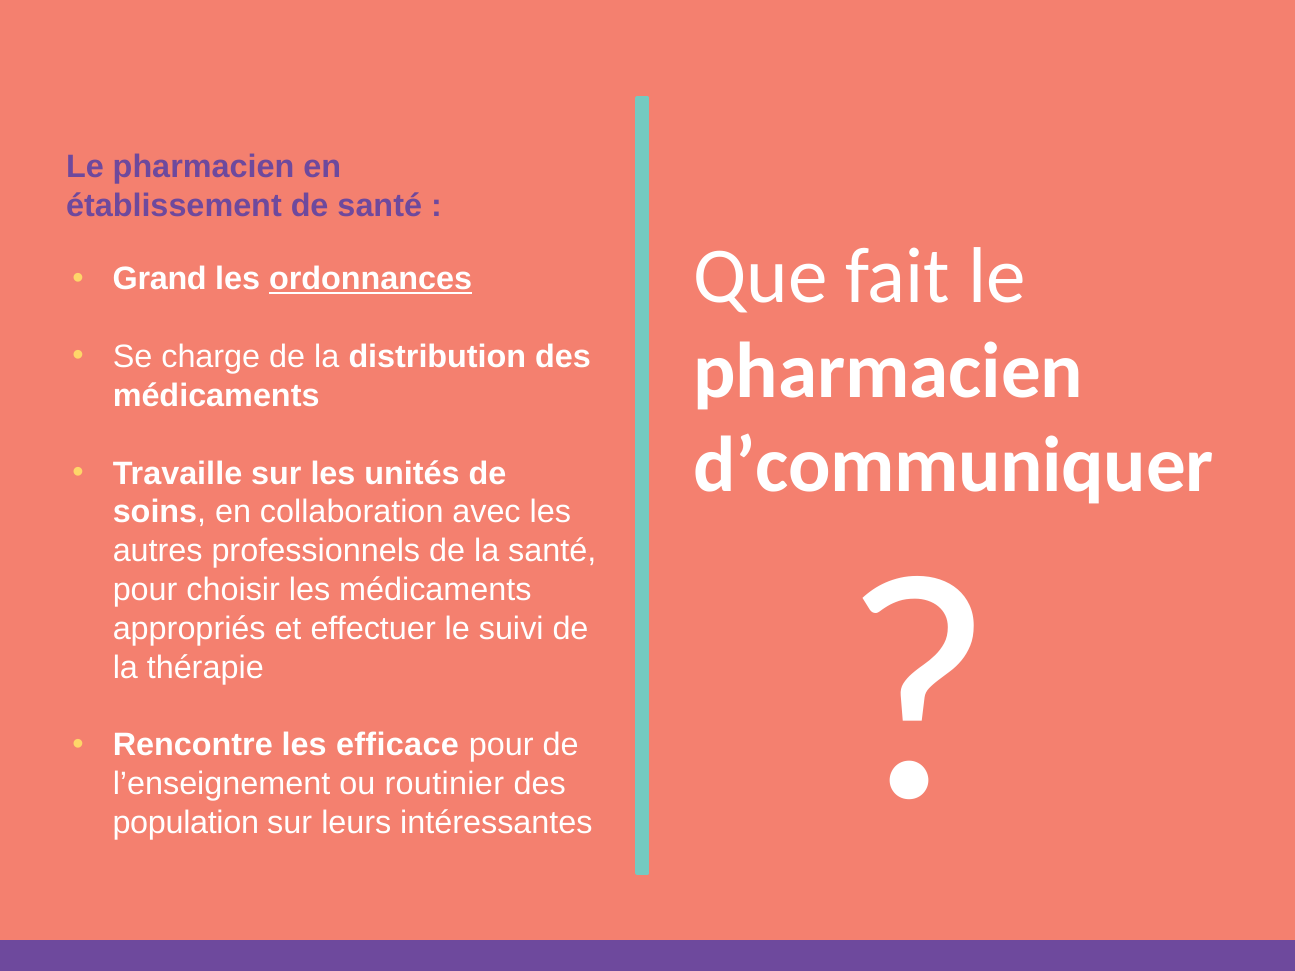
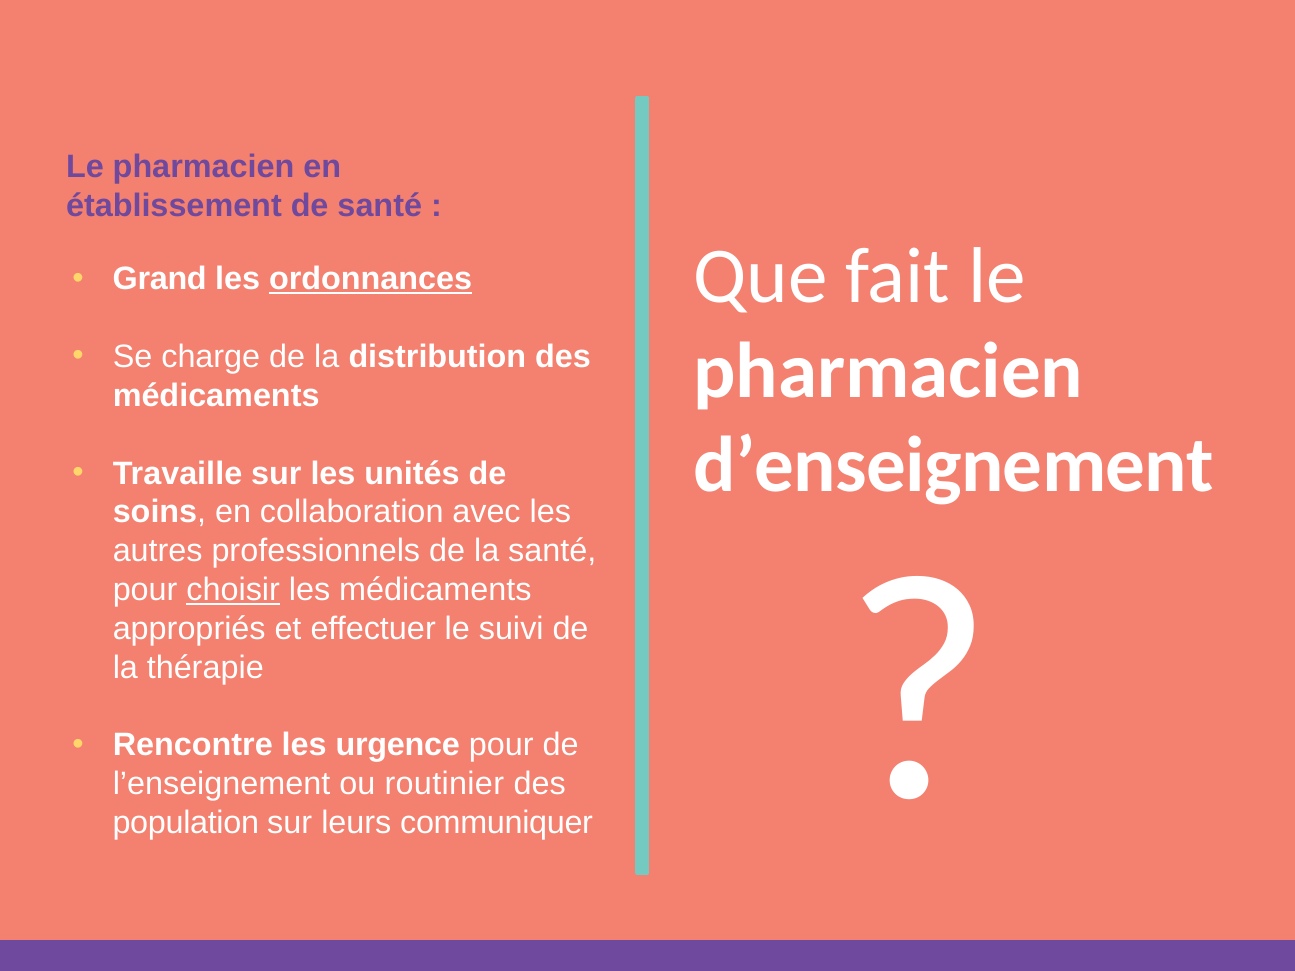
d’communiquer: d’communiquer -> d’enseignement
choisir underline: none -> present
efficace: efficace -> urgence
intéressantes: intéressantes -> communiquer
